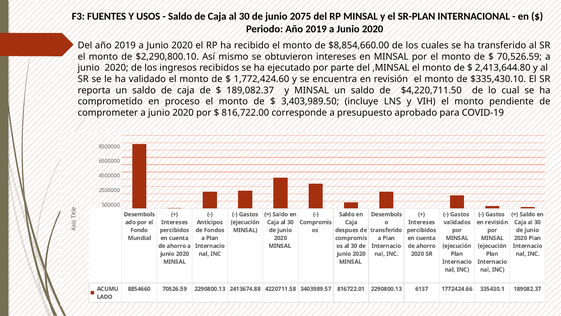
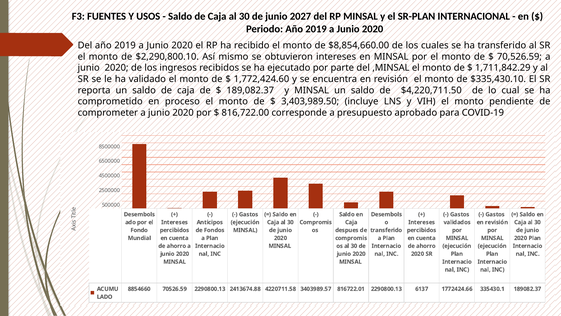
2075: 2075 -> 2027
2,413,644.80: 2,413,644.80 -> 1,711,842.29
